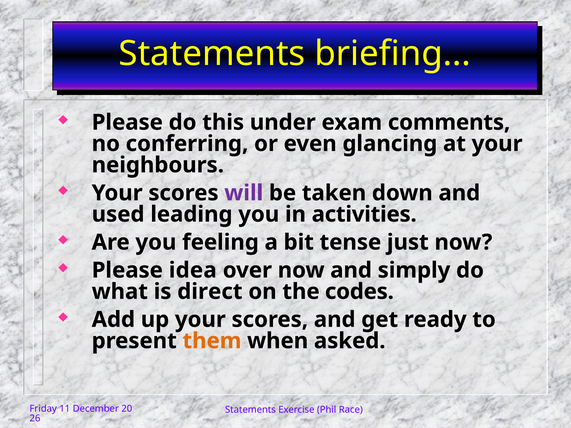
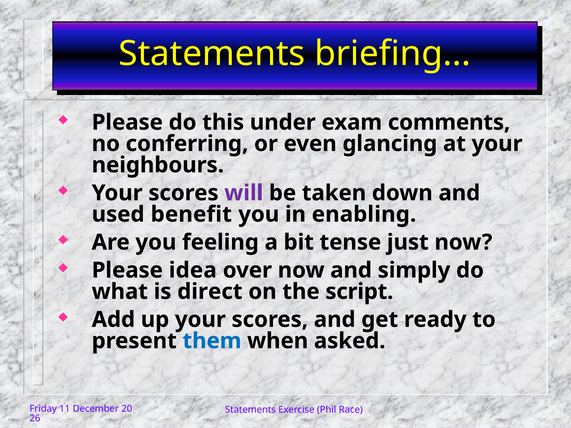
leading: leading -> benefit
activities: activities -> enabling
codes: codes -> script
them colour: orange -> blue
